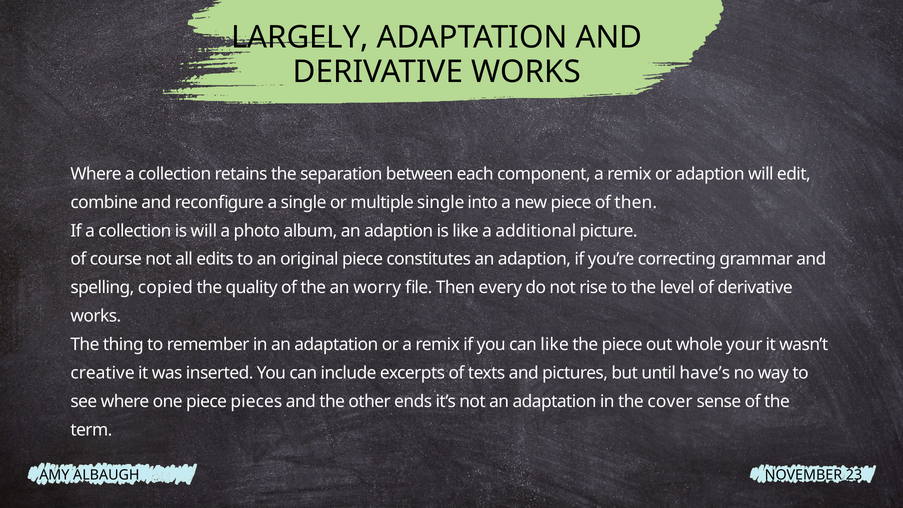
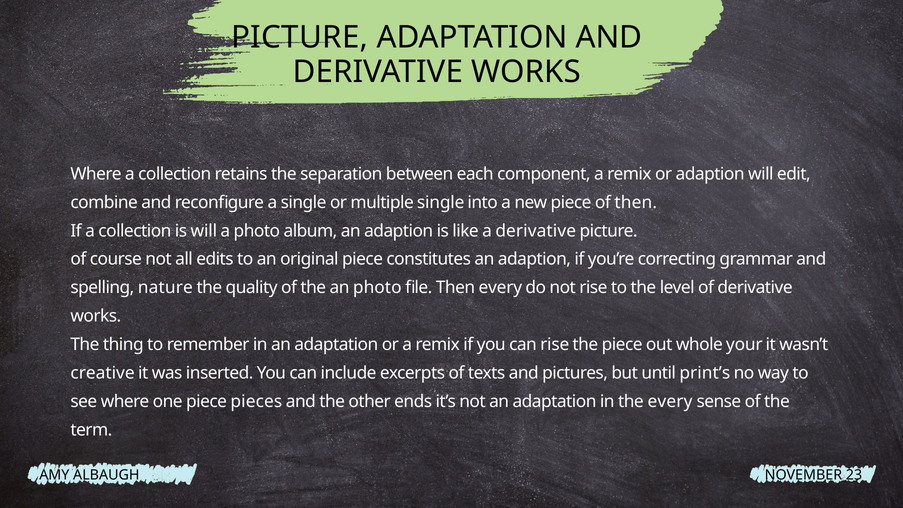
LARGELY at (300, 37): LARGELY -> PICTURE
a additional: additional -> derivative
copied: copied -> nature
an worry: worry -> photo
can like: like -> rise
have’s: have’s -> print’s
the cover: cover -> every
